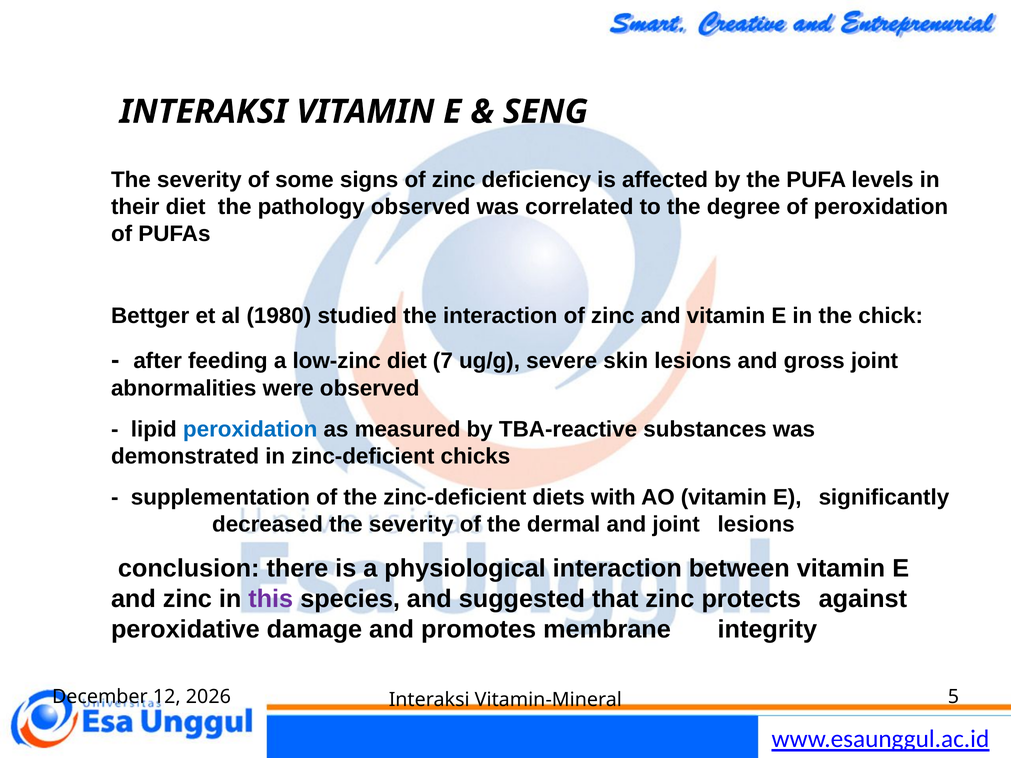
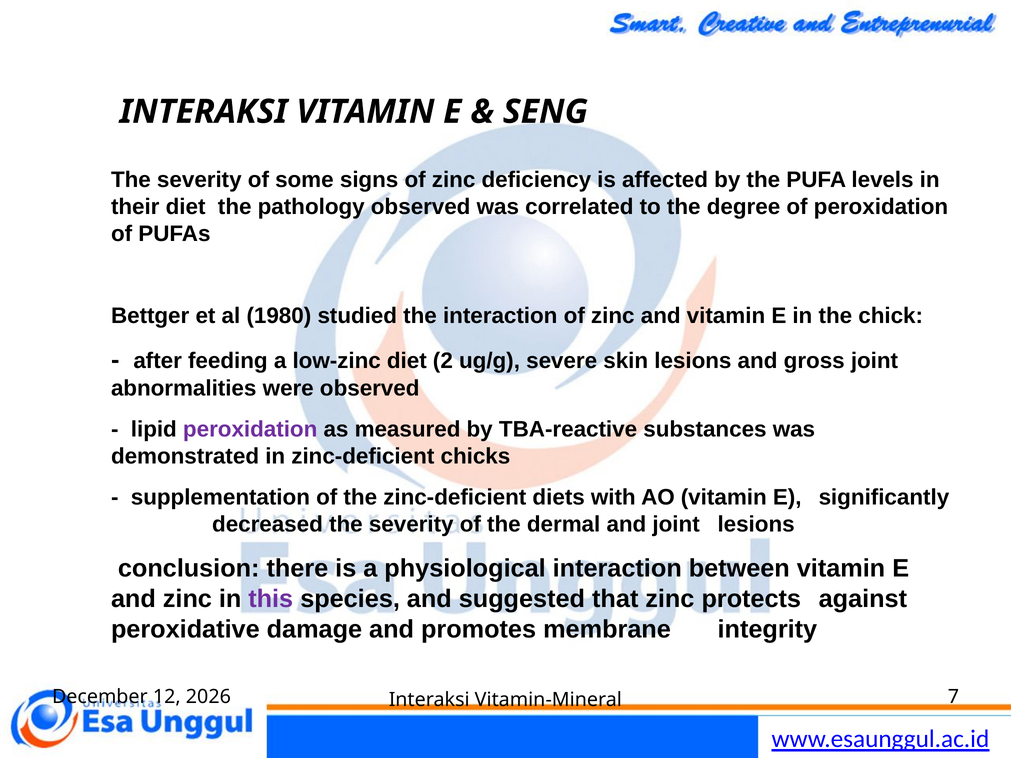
7: 7 -> 2
peroxidation at (250, 430) colour: blue -> purple
5: 5 -> 7
